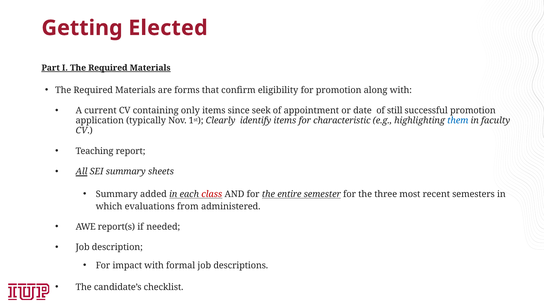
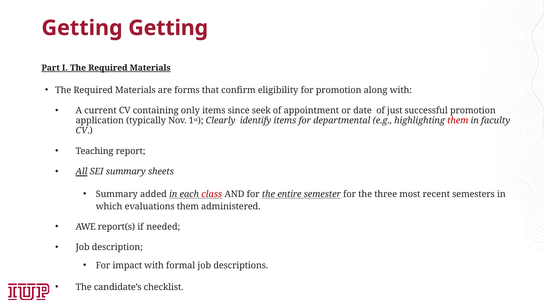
Getting Elected: Elected -> Getting
still: still -> just
characteristic: characteristic -> departmental
them at (458, 121) colour: blue -> red
evaluations from: from -> them
